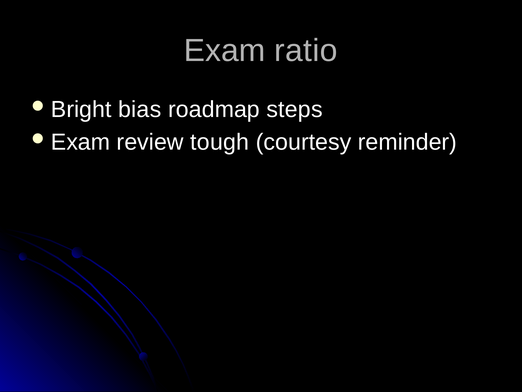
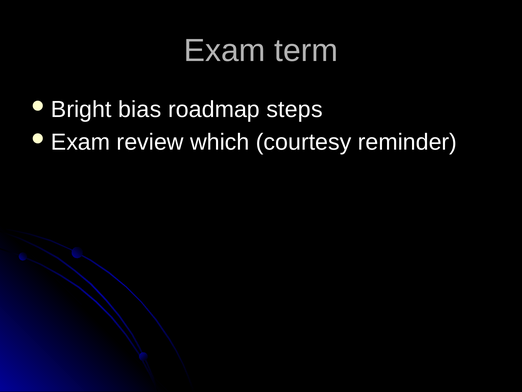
ratio: ratio -> term
tough: tough -> which
